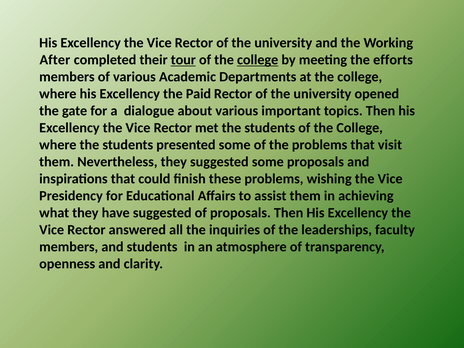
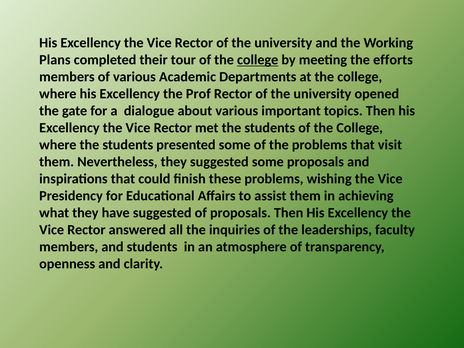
After: After -> Plans
tour underline: present -> none
Paid: Paid -> Prof
